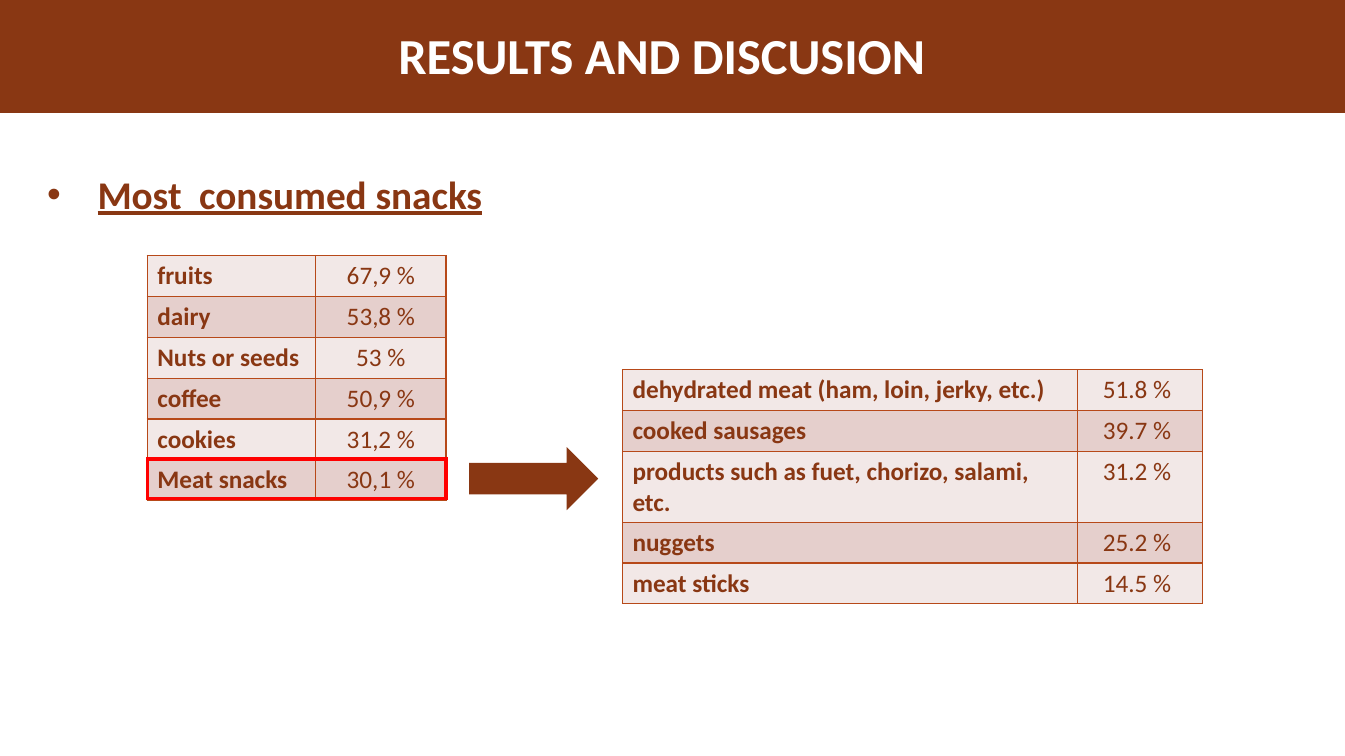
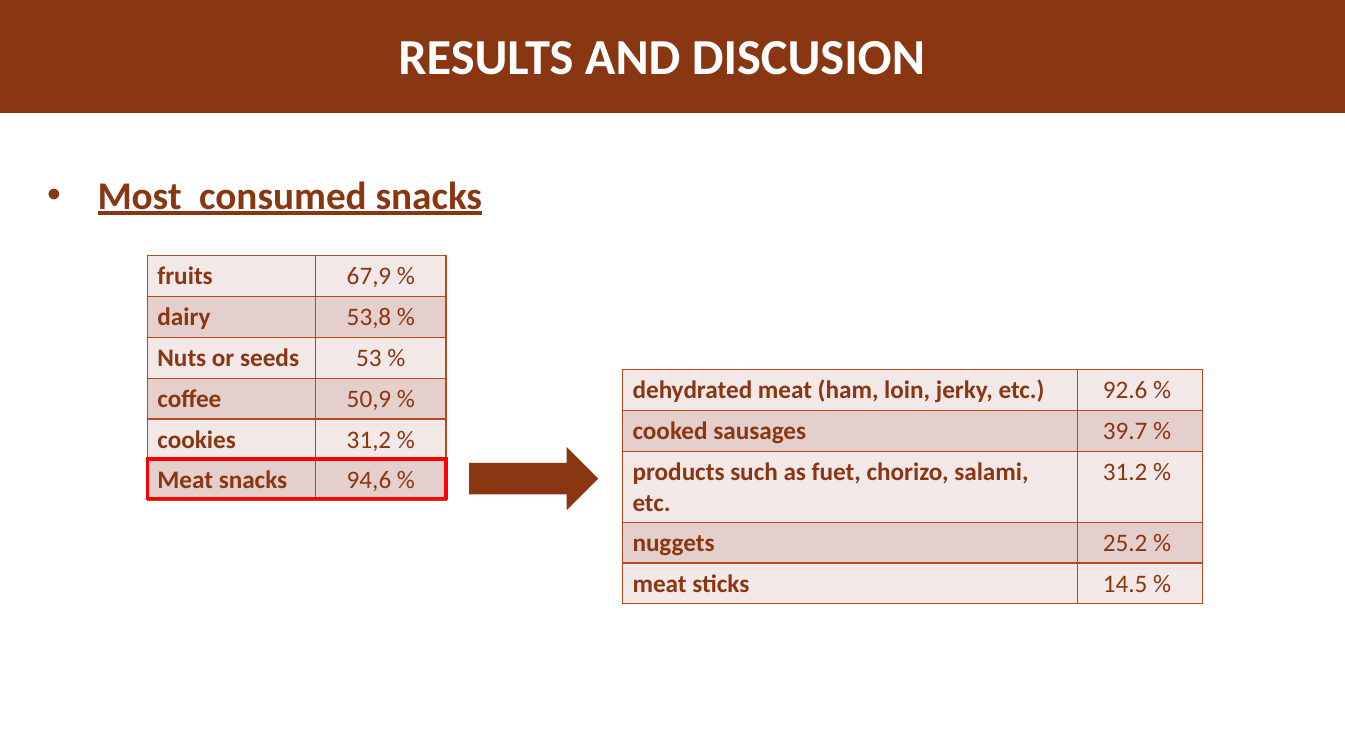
51.8: 51.8 -> 92.6
30,1: 30,1 -> 94,6
